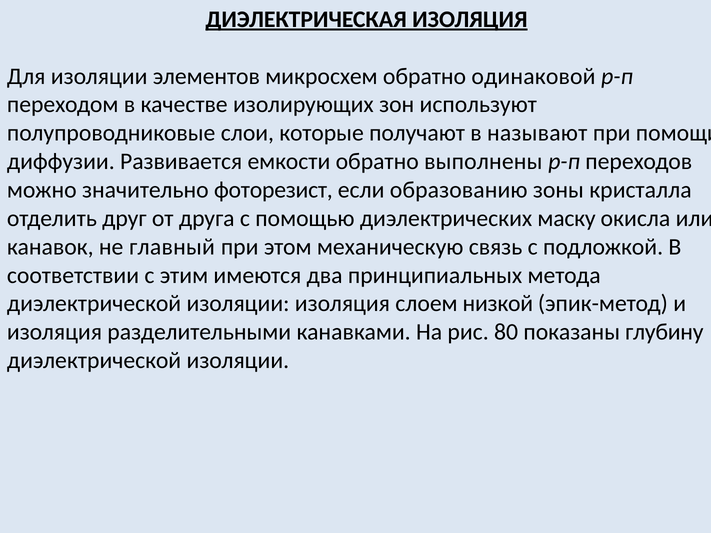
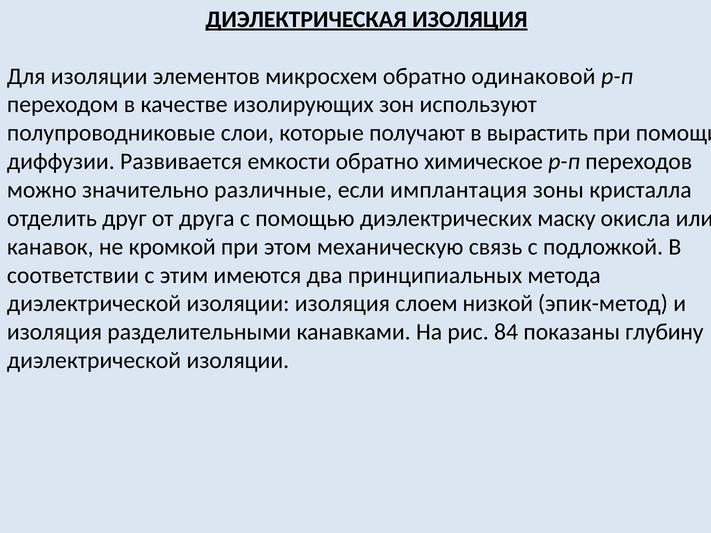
называют: называют -> вырастить
выполнены: выполнены -> химическое
фоторезист: фоторезист -> различные
образованию: образованию -> имплантация
главный: главный -> кромкой
80: 80 -> 84
